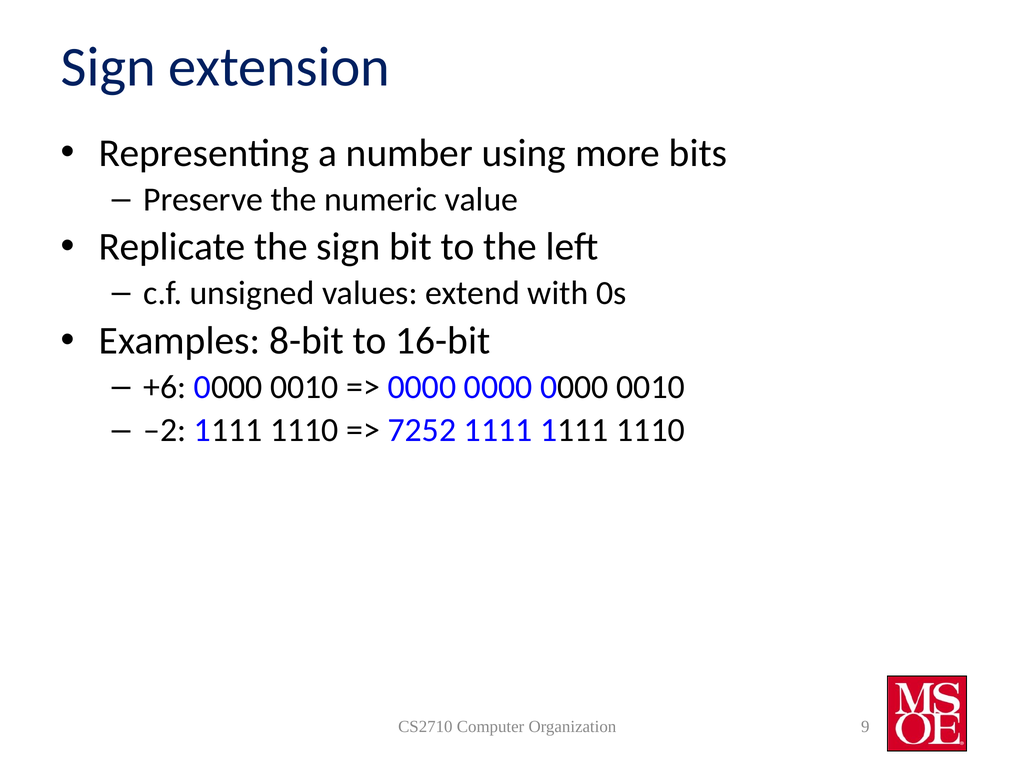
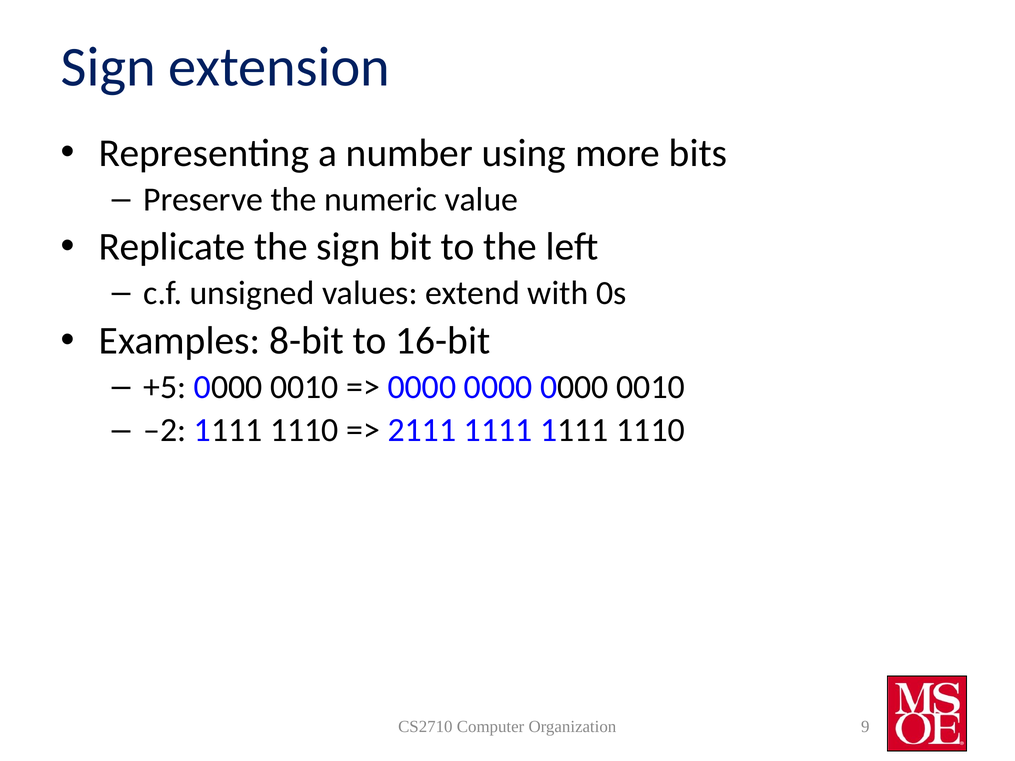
+6: +6 -> +5
7252: 7252 -> 2111
